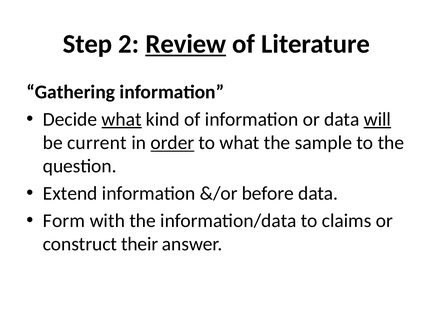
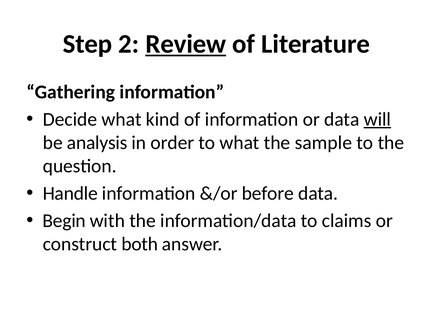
what at (122, 119) underline: present -> none
current: current -> analysis
order underline: present -> none
Extend: Extend -> Handle
Form: Form -> Begin
their: their -> both
